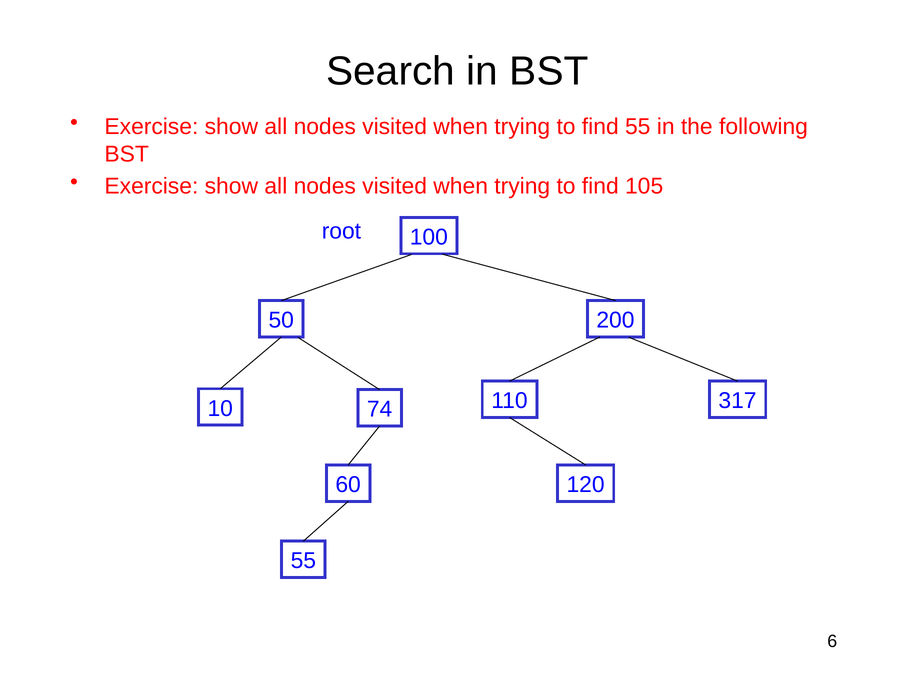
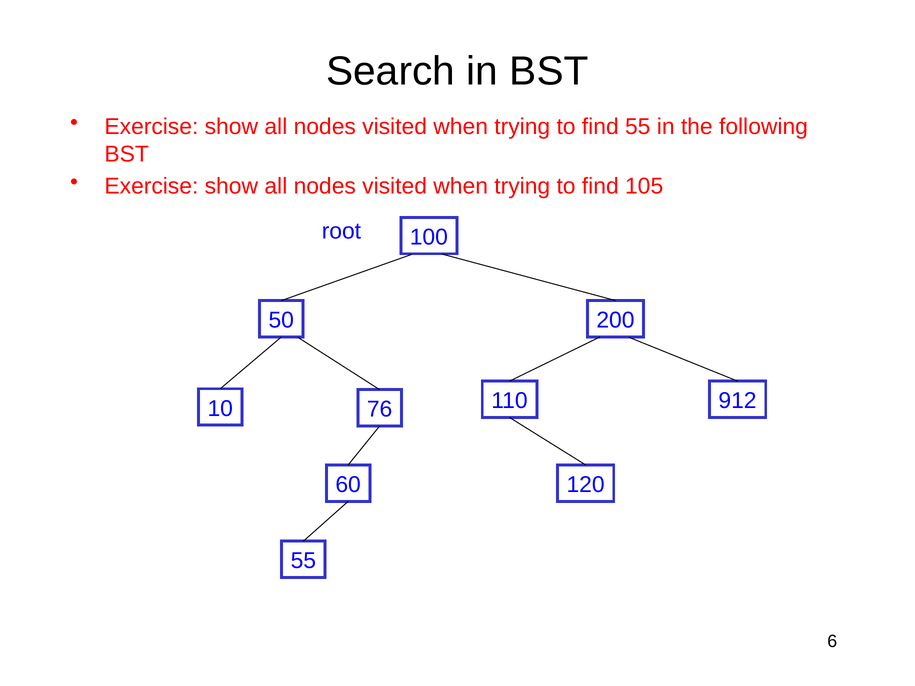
317: 317 -> 912
74: 74 -> 76
